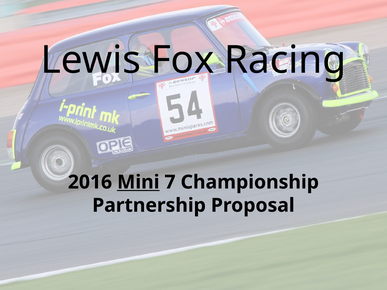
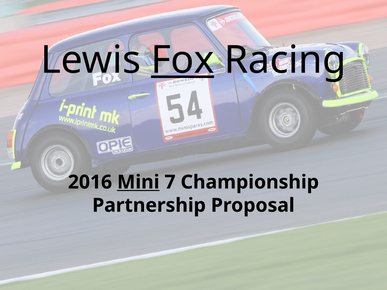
Fox underline: none -> present
